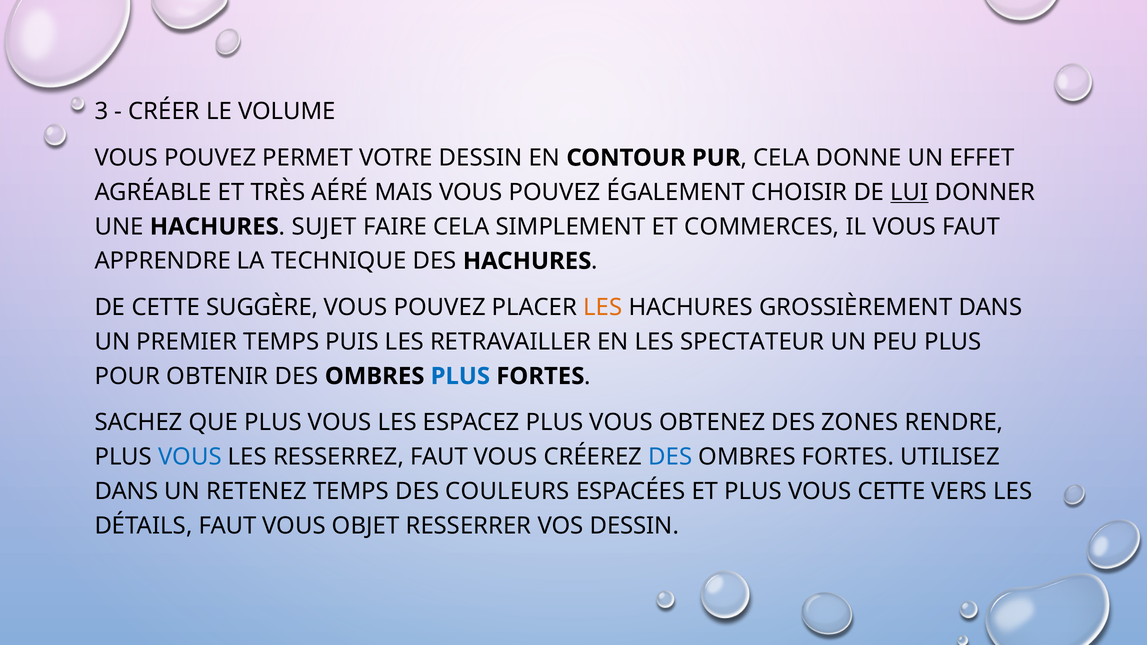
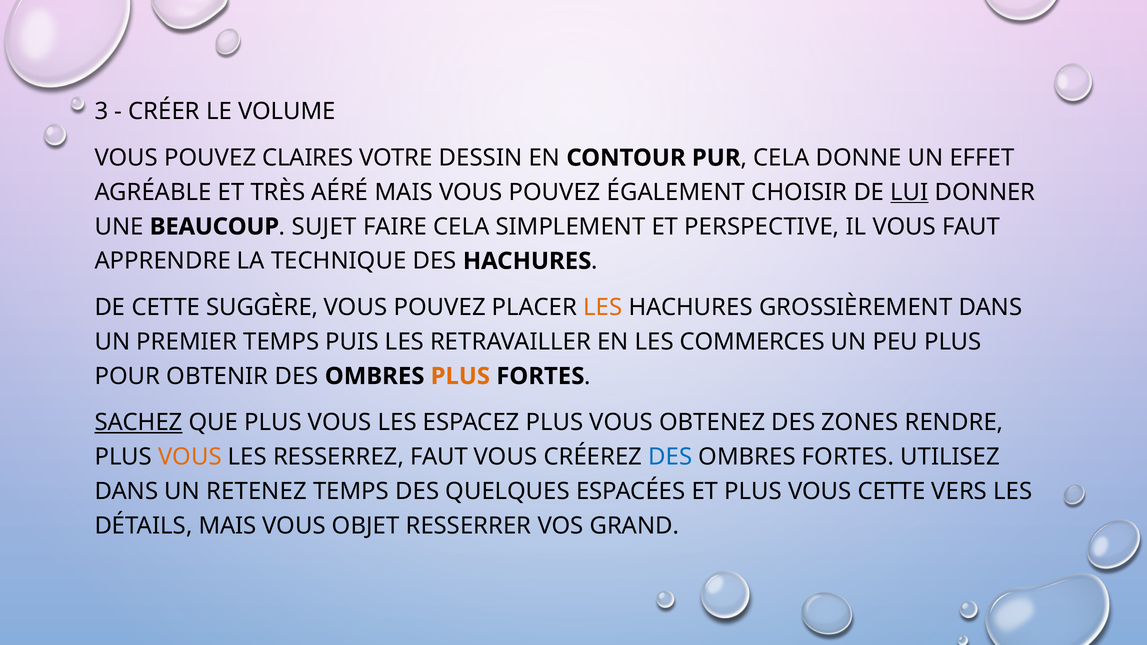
PERMET: PERMET -> CLAIRES
UNE HACHURES: HACHURES -> BEAUCOUP
COMMERCES: COMMERCES -> PERSPECTIVE
SPECTATEUR: SPECTATEUR -> COMMERCES
PLUS at (460, 376) colour: blue -> orange
SACHEZ underline: none -> present
VOUS at (190, 457) colour: blue -> orange
COULEURS: COULEURS -> QUELQUES
DÉTAILS FAUT: FAUT -> MAIS
VOS DESSIN: DESSIN -> GRAND
